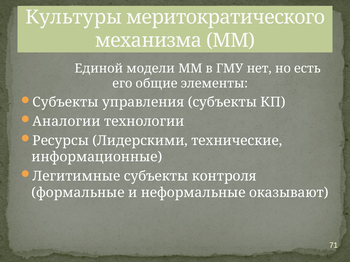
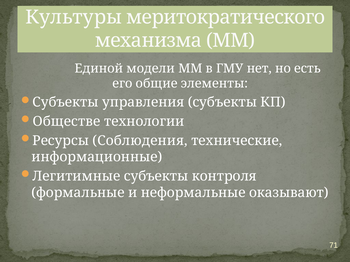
Аналогии: Аналогии -> Обществе
Лидерскими: Лидерскими -> Соблюдения
